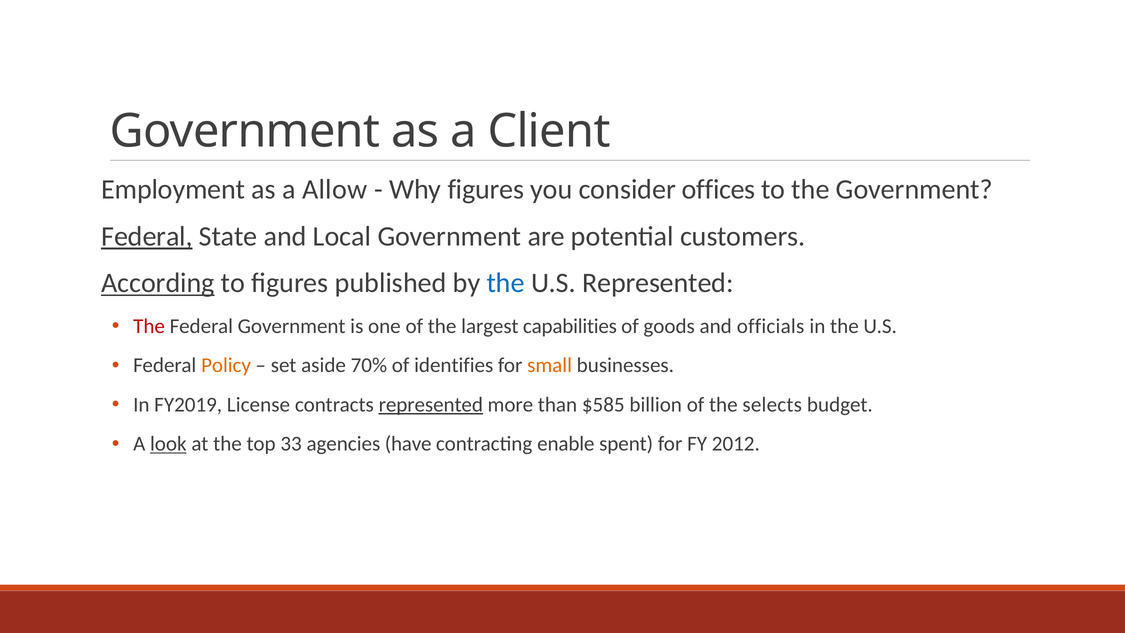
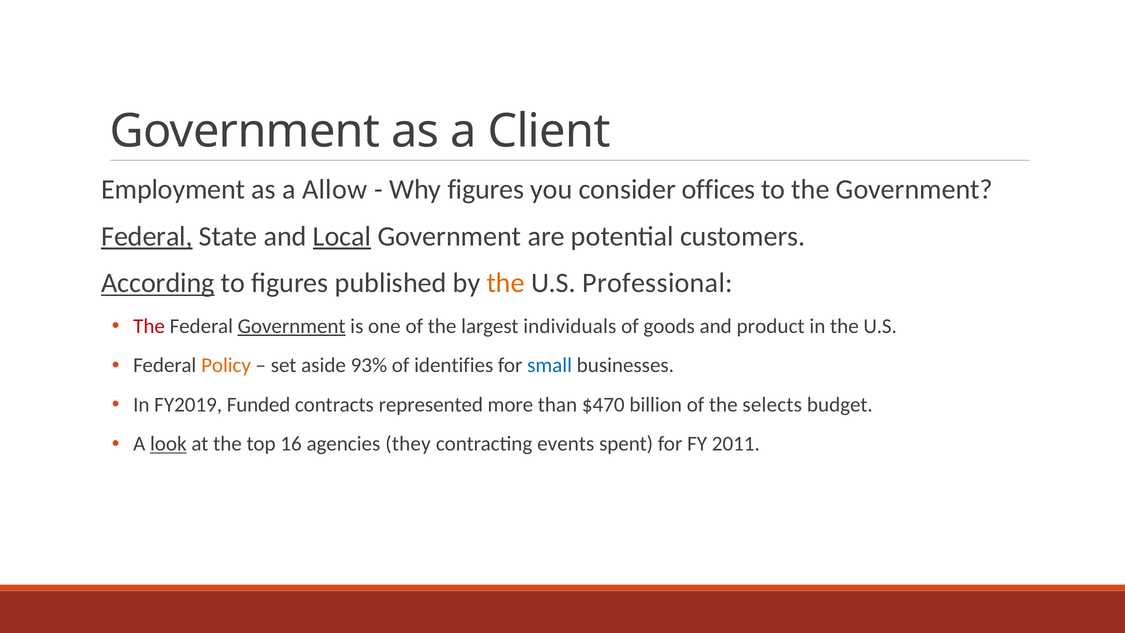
Local underline: none -> present
the at (506, 283) colour: blue -> orange
U.S Represented: Represented -> Professional
Government at (292, 326) underline: none -> present
capabilities: capabilities -> individuals
officials: officials -> product
70%: 70% -> 93%
small colour: orange -> blue
License: License -> Funded
represented at (431, 405) underline: present -> none
$585: $585 -> $470
33: 33 -> 16
have: have -> they
enable: enable -> events
2012: 2012 -> 2011
